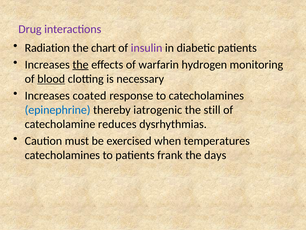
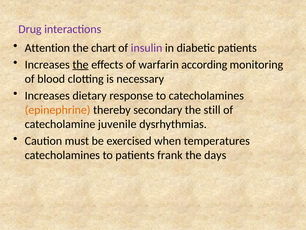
Radiation: Radiation -> Attention
hydrogen: hydrogen -> according
blood underline: present -> none
coated: coated -> dietary
epinephrine colour: blue -> orange
iatrogenic: iatrogenic -> secondary
reduces: reduces -> juvenile
